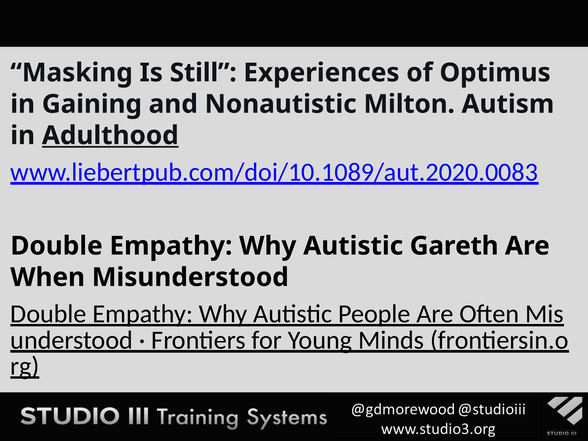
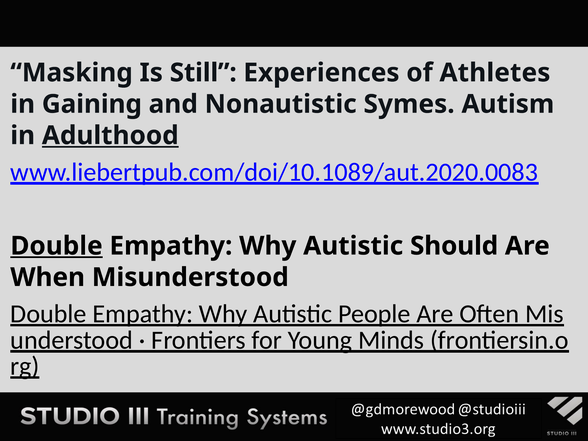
Optimus: Optimus -> Athletes
Milton: Milton -> Symes
Double at (56, 246) underline: none -> present
Gareth: Gareth -> Should
